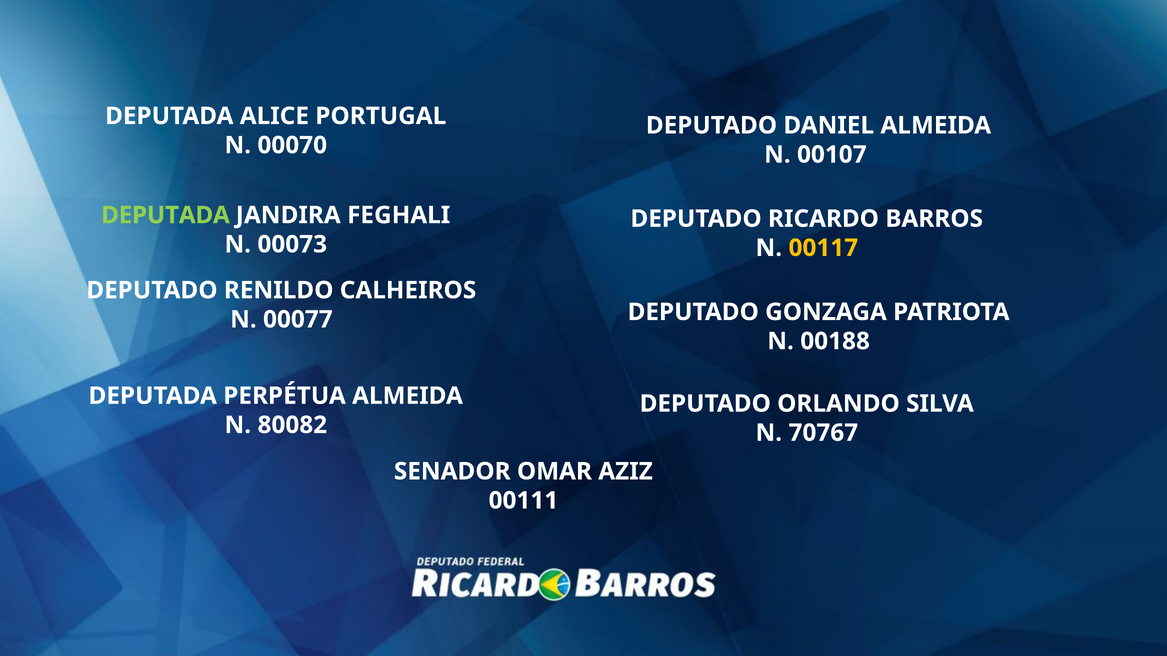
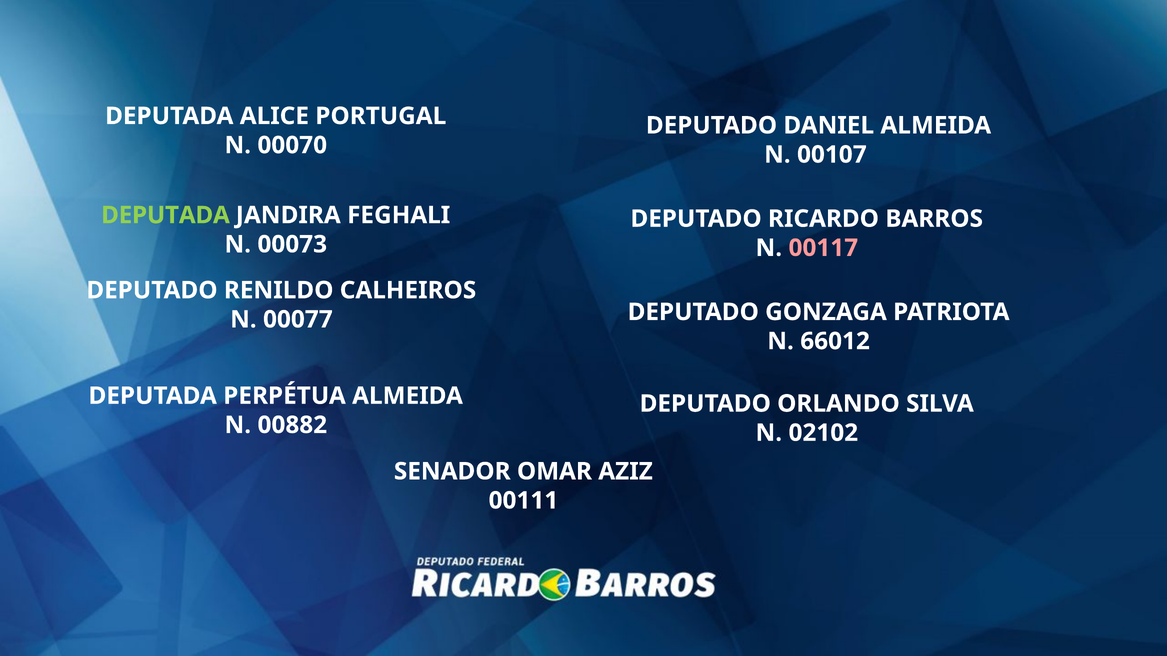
00117 colour: yellow -> pink
00188: 00188 -> 66012
80082: 80082 -> 00882
70767: 70767 -> 02102
